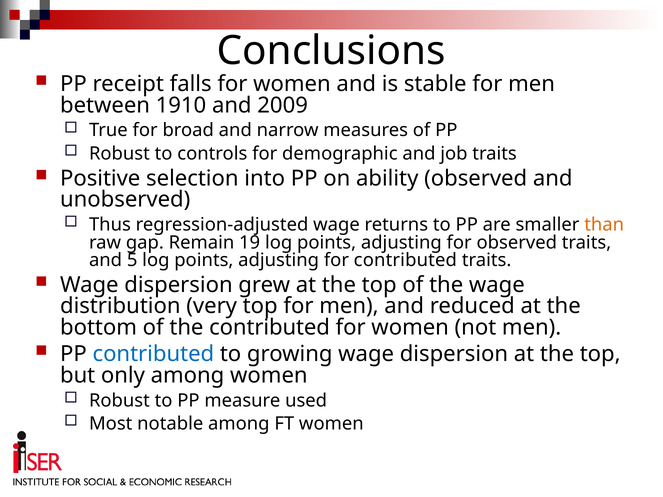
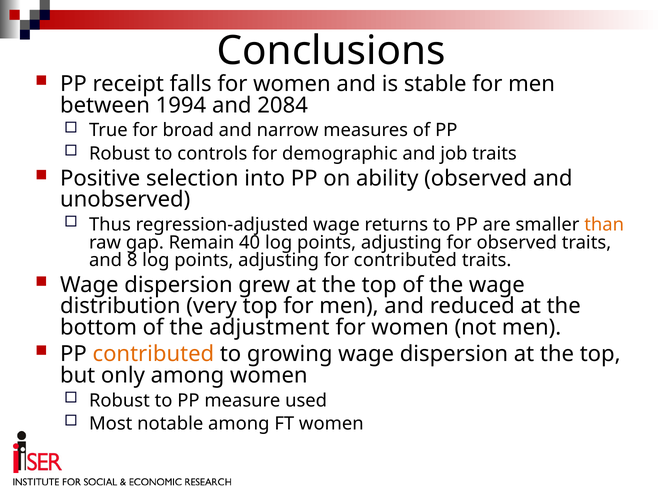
1910: 1910 -> 1994
2009: 2009 -> 2084
19: 19 -> 40
5: 5 -> 8
the contributed: contributed -> adjustment
contributed at (153, 354) colour: blue -> orange
